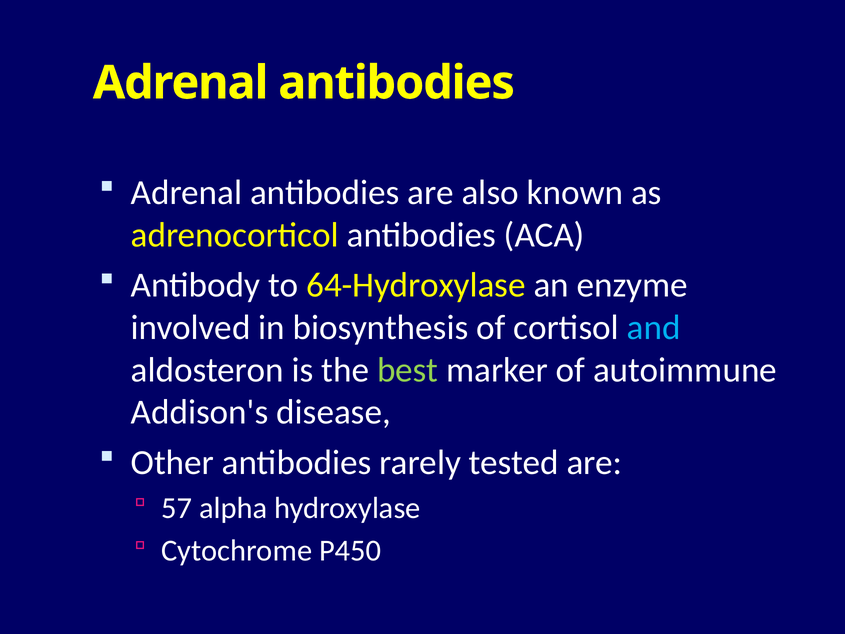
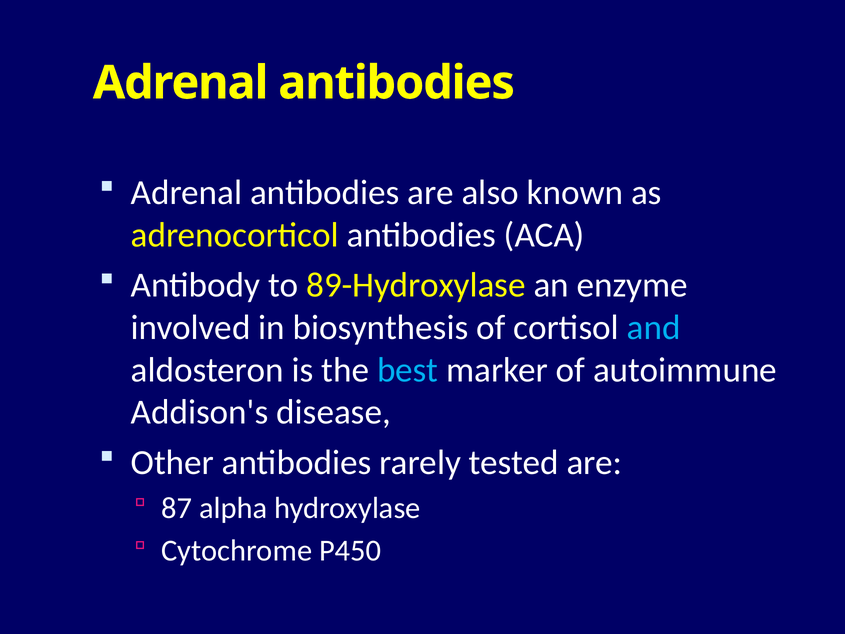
64-Hydroxylase: 64-Hydroxylase -> 89-Hydroxylase
best colour: light green -> light blue
57: 57 -> 87
